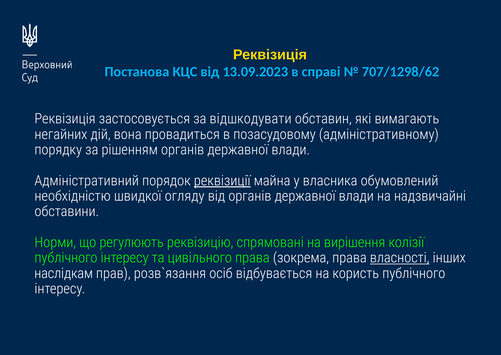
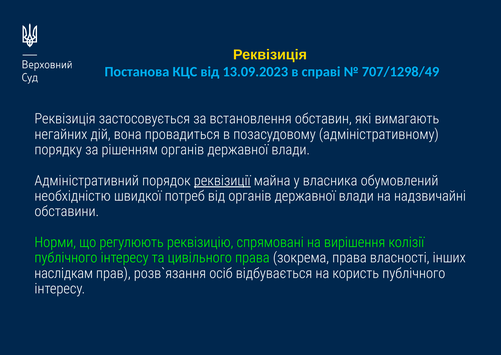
707/1298/62: 707/1298/62 -> 707/1298/49
відшкодувати: відшкодувати -> встановлення
огляду: огляду -> потреб
власності underline: present -> none
